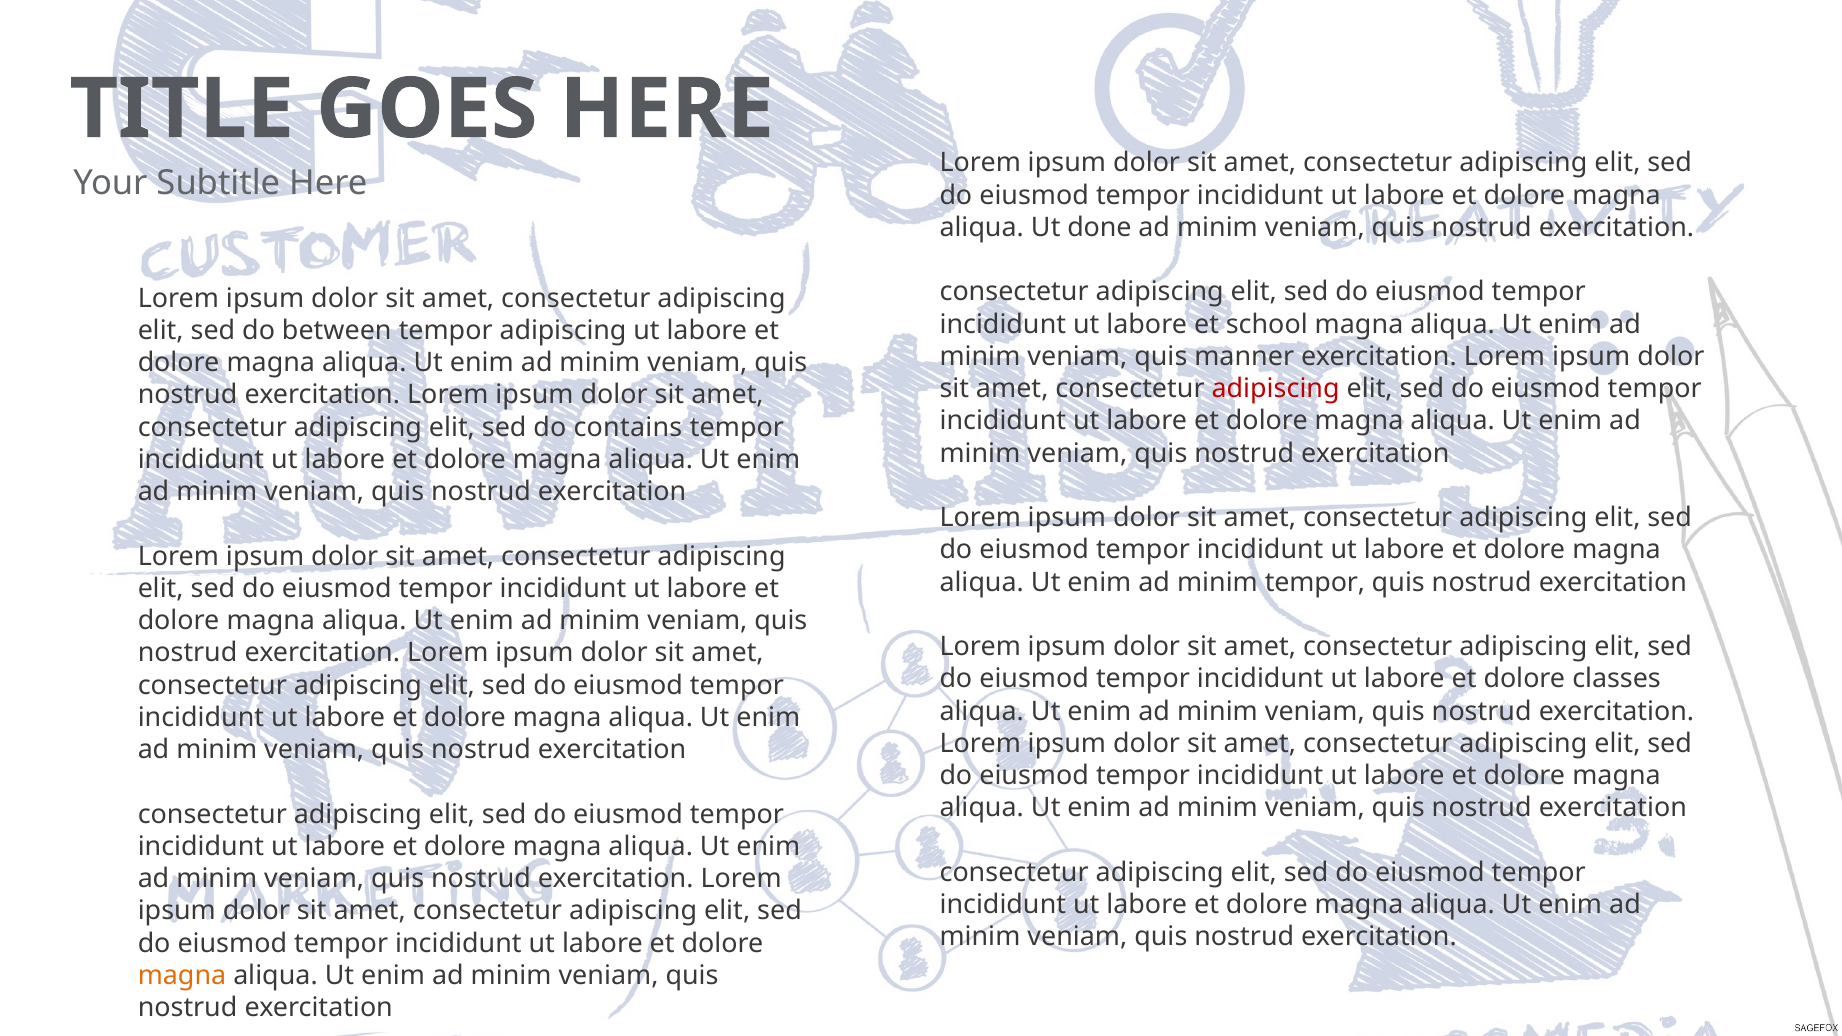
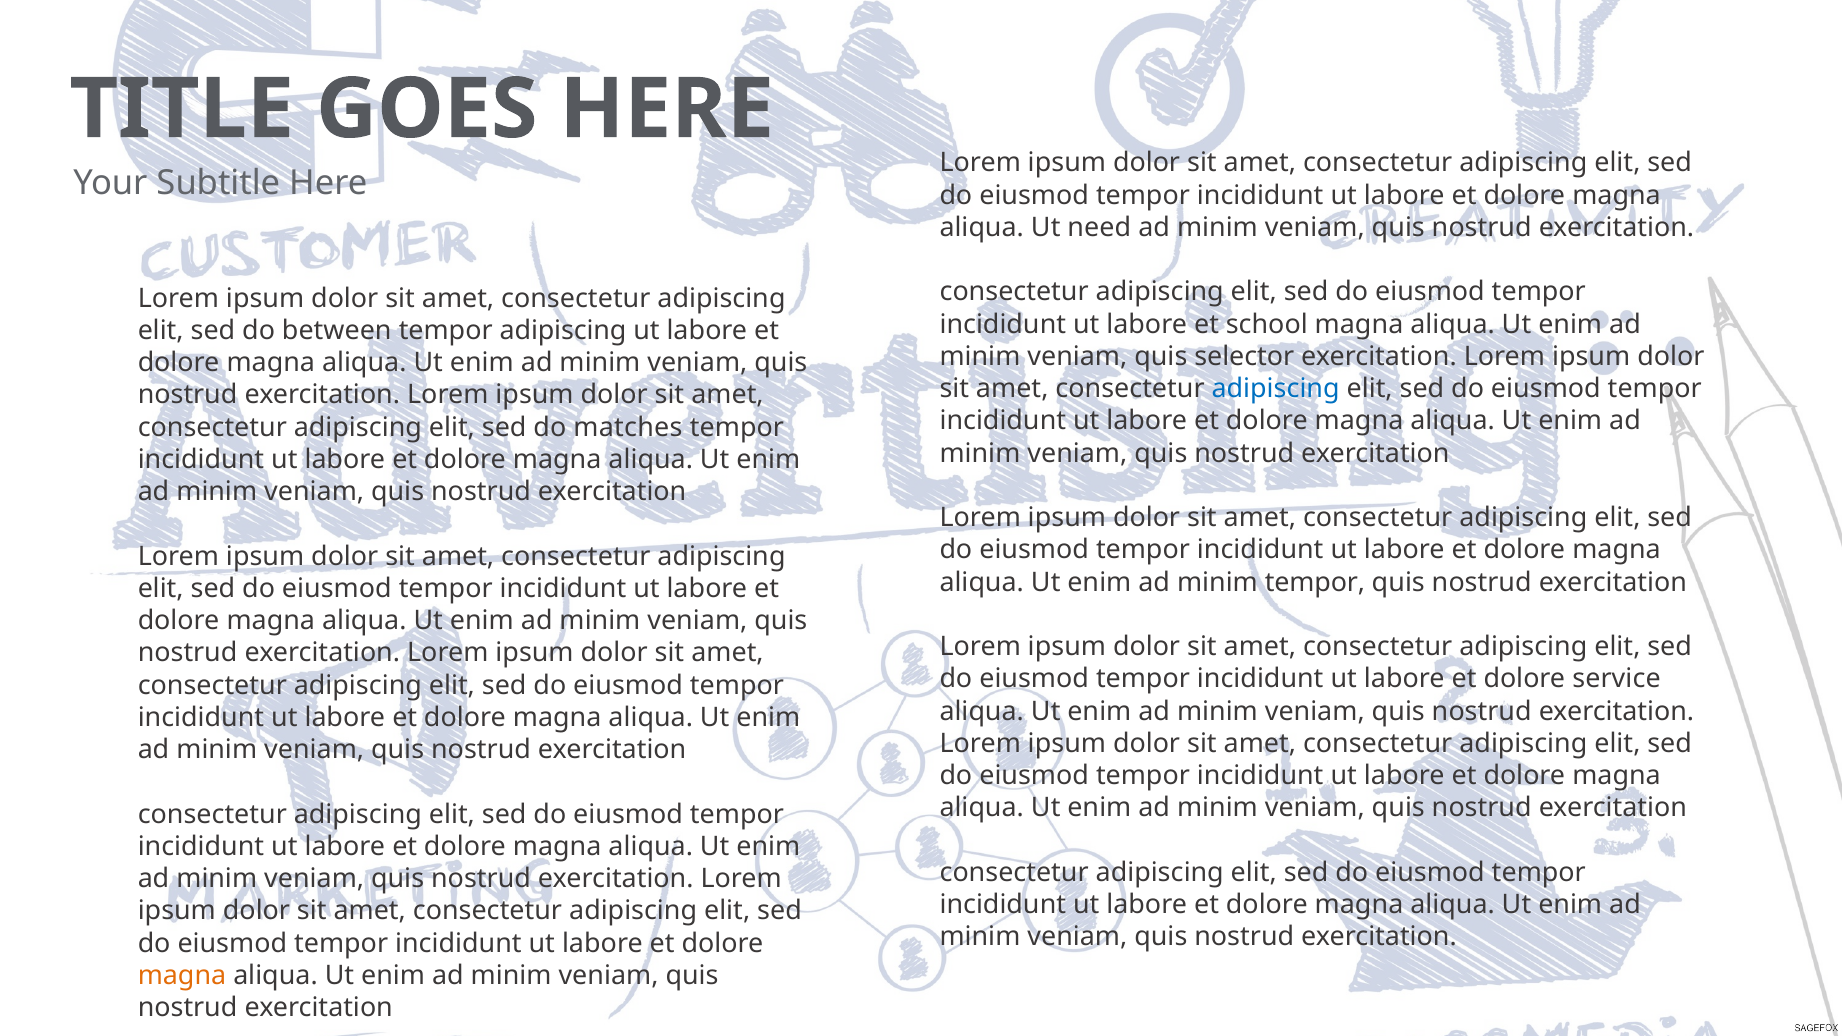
done: done -> need
manner: manner -> selector
adipiscing at (1276, 389) colour: red -> blue
contains: contains -> matches
classes: classes -> service
